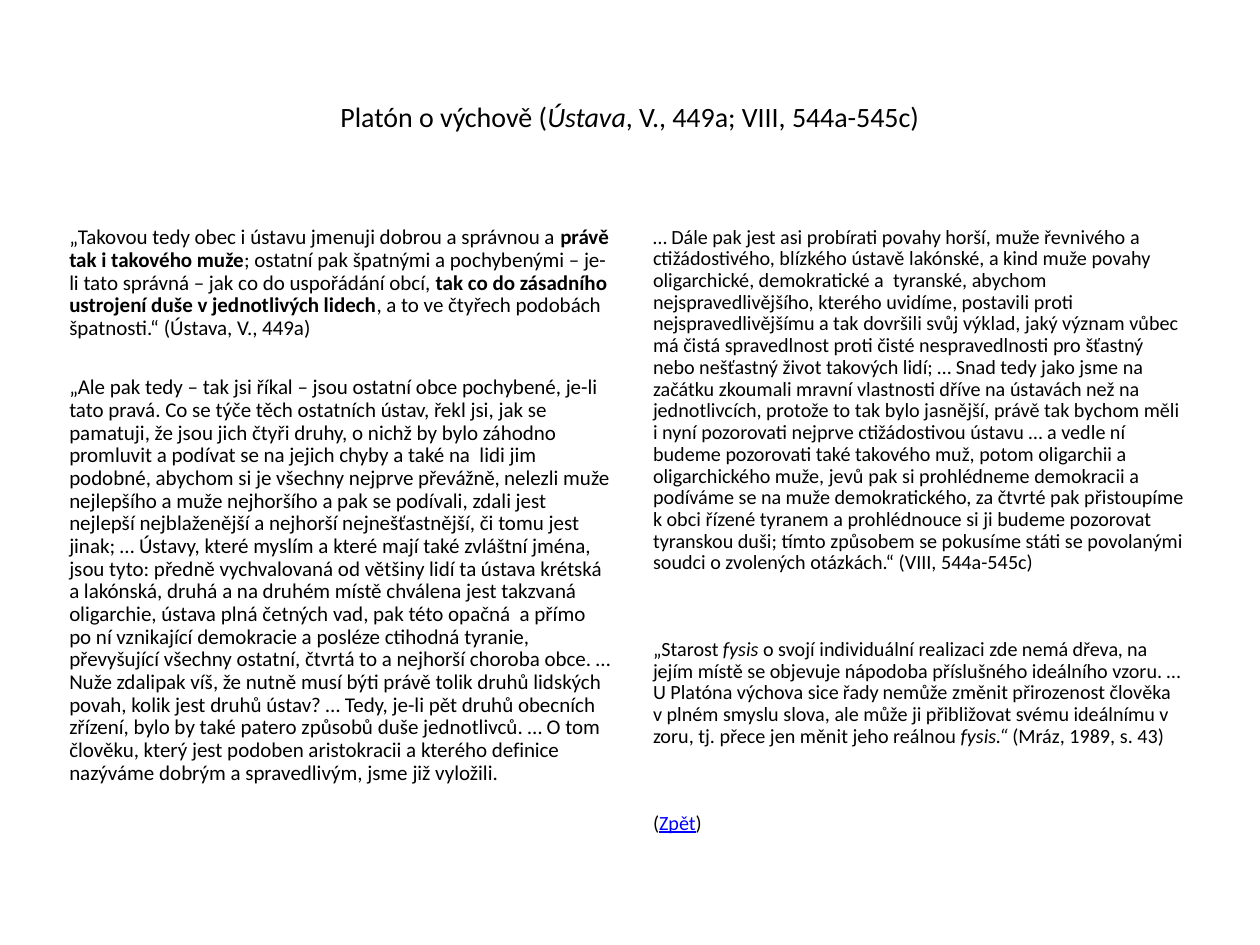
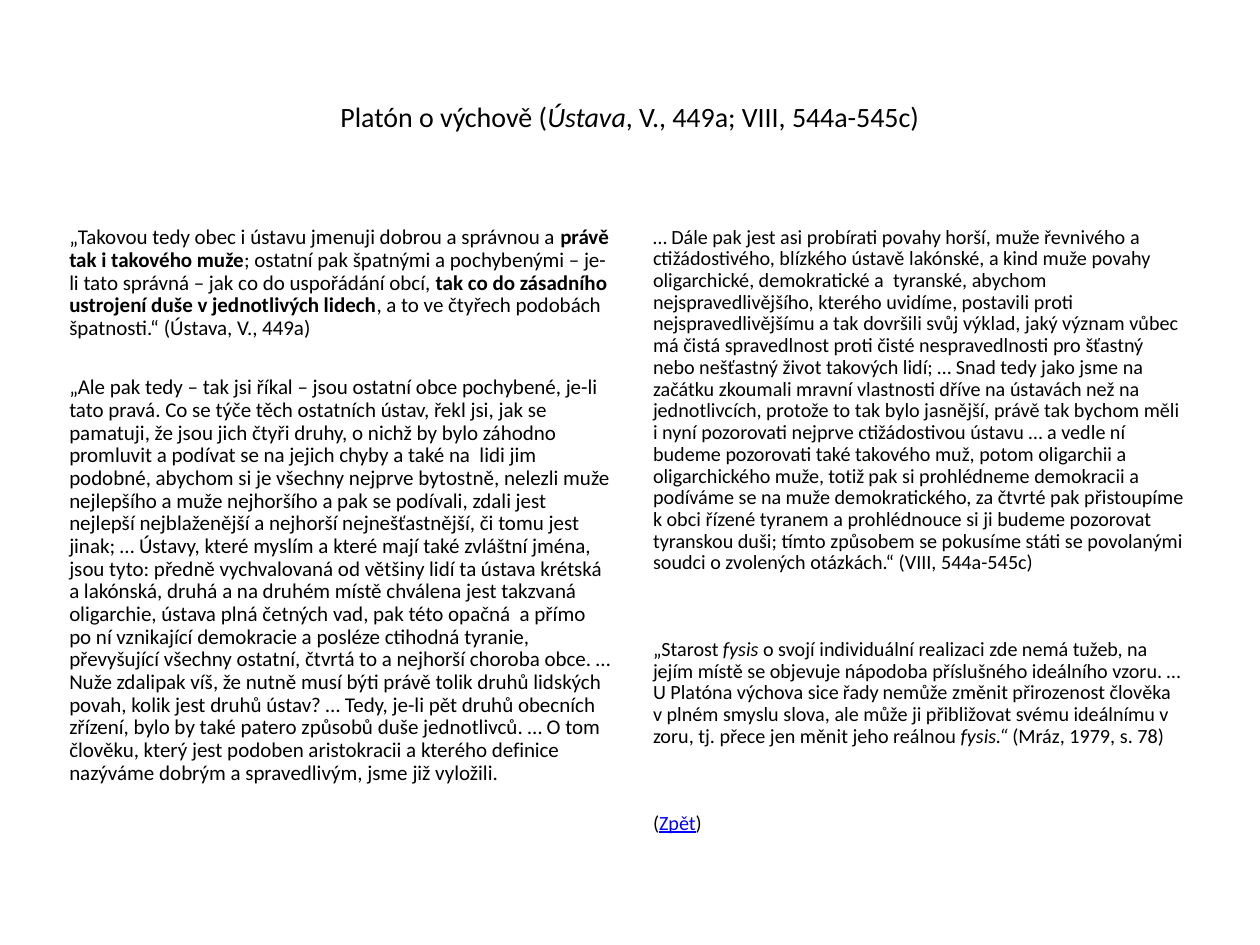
jevů: jevů -> totiž
převážně: převážně -> bytostně
dřeva: dřeva -> tužeb
1989: 1989 -> 1979
43: 43 -> 78
